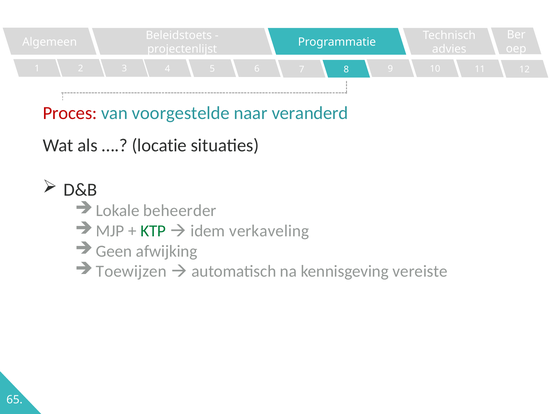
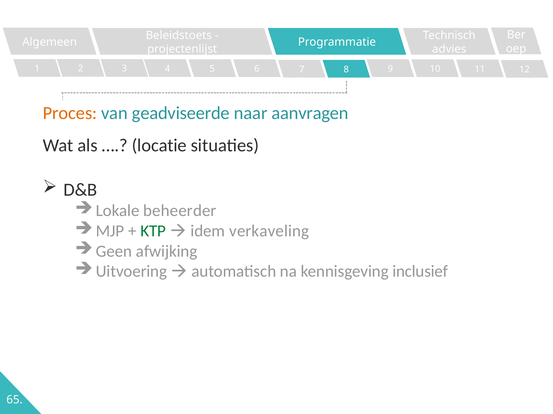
Proces colour: red -> orange
voorgestelde: voorgestelde -> geadviseerde
veranderd: veranderd -> aanvragen
Toewijzen: Toewijzen -> Uitvoering
vereiste: vereiste -> inclusief
